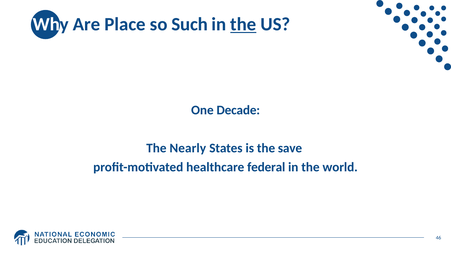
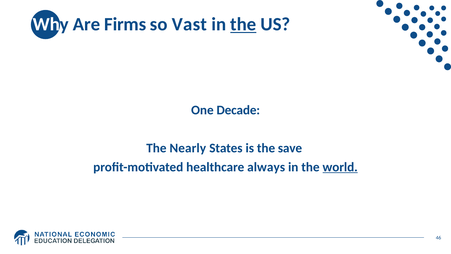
Place: Place -> Firms
Such: Such -> Vast
federal: federal -> always
world underline: none -> present
